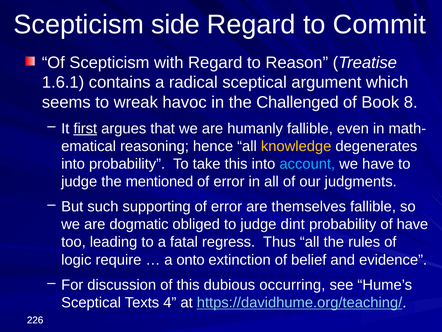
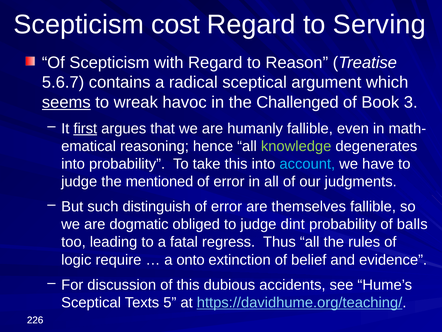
side: side -> cost
Commit: Commit -> Serving
1.6.1: 1.6.1 -> 5.6.7
seems underline: none -> present
8: 8 -> 3
knowledge colour: yellow -> light green
supporting: supporting -> distinguish
of have: have -> balls
occurring: occurring -> accidents
4: 4 -> 5
